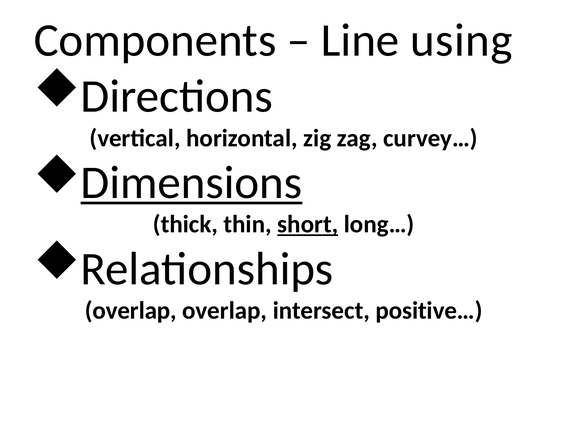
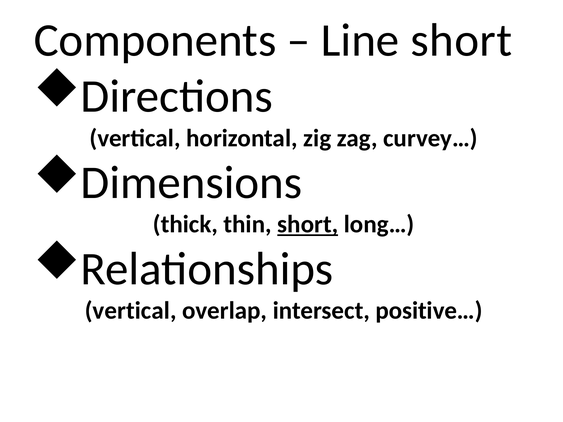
Line using: using -> short
Dimensions underline: present -> none
overlap at (131, 311): overlap -> vertical
